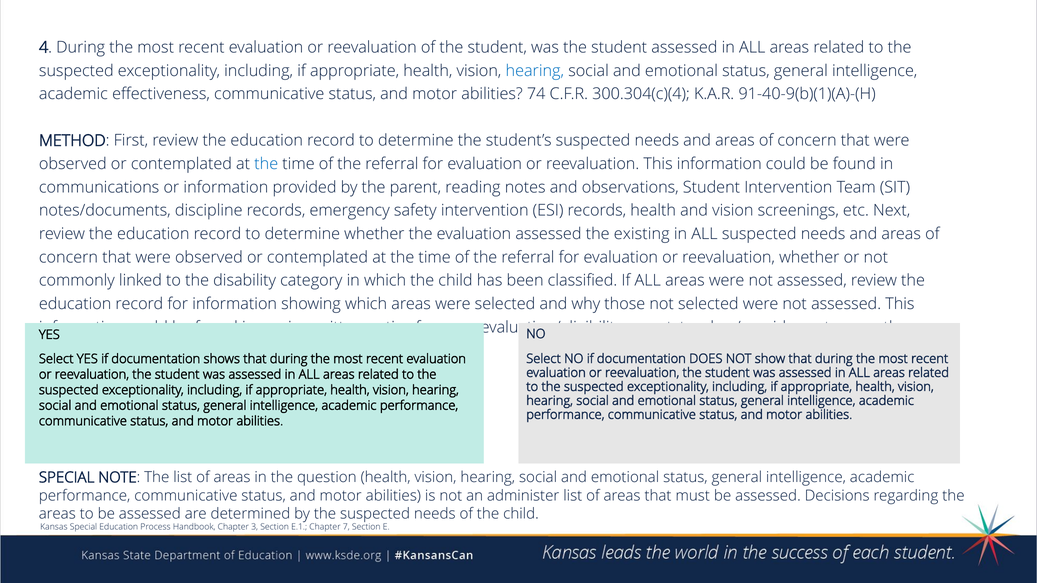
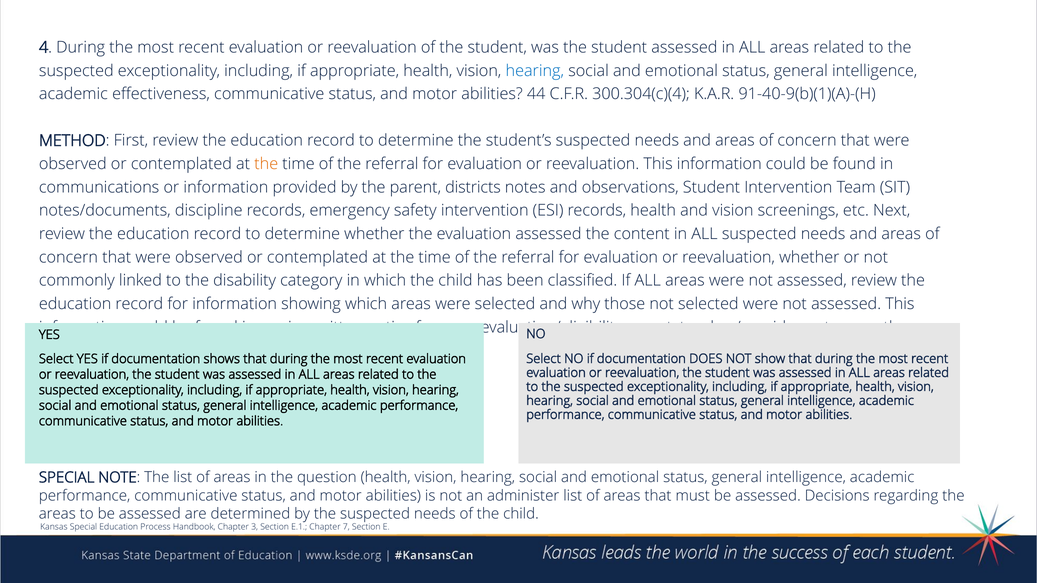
74: 74 -> 44
the at (266, 164) colour: blue -> orange
reading: reading -> districts
existing: existing -> content
